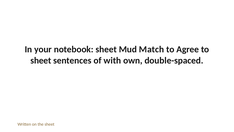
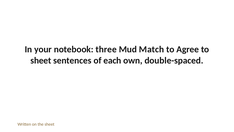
notebook sheet: sheet -> three
with: with -> each
